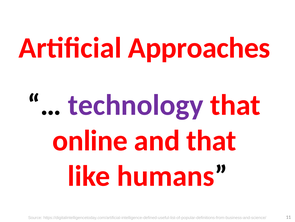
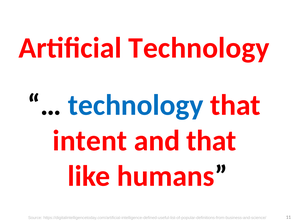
Artificial Approaches: Approaches -> Technology
technology at (136, 105) colour: purple -> blue
online: online -> intent
